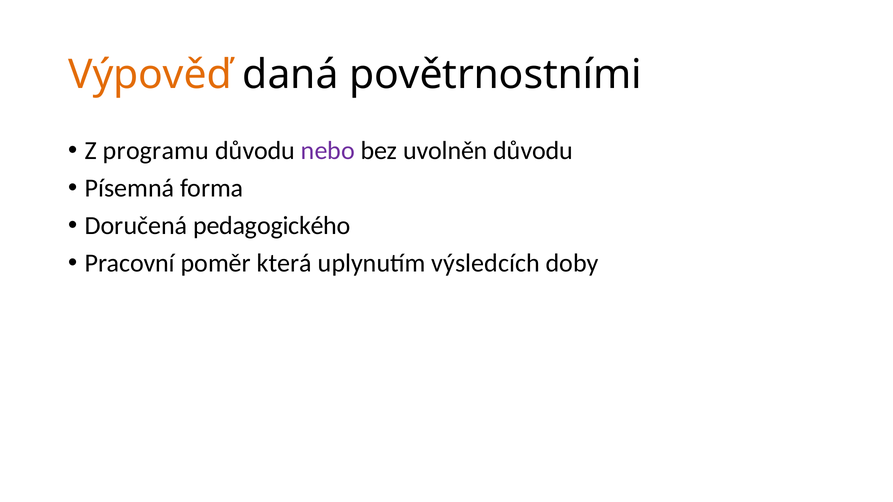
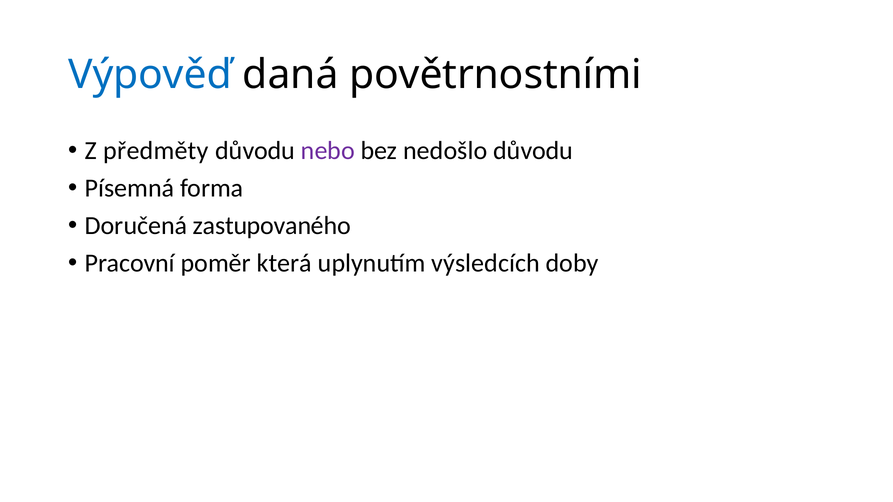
Výpověď colour: orange -> blue
programu: programu -> předměty
uvolněn: uvolněn -> nedošlo
pedagogického: pedagogického -> zastupovaného
